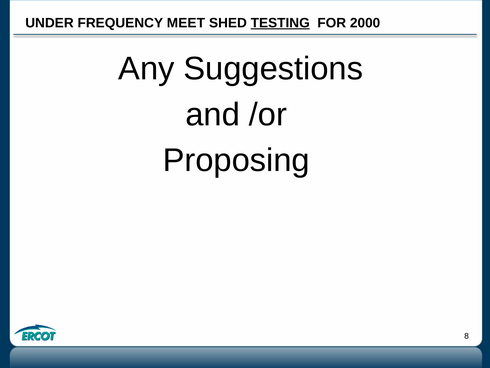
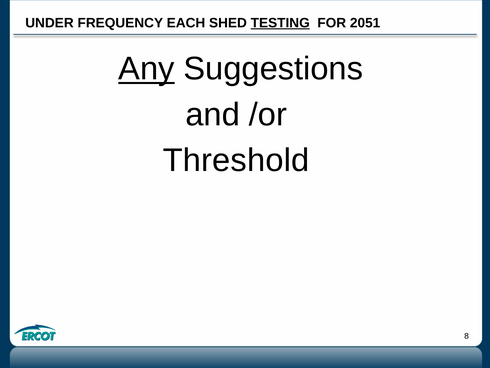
MEET: MEET -> EACH
2000: 2000 -> 2051
Any underline: none -> present
Proposing: Proposing -> Threshold
